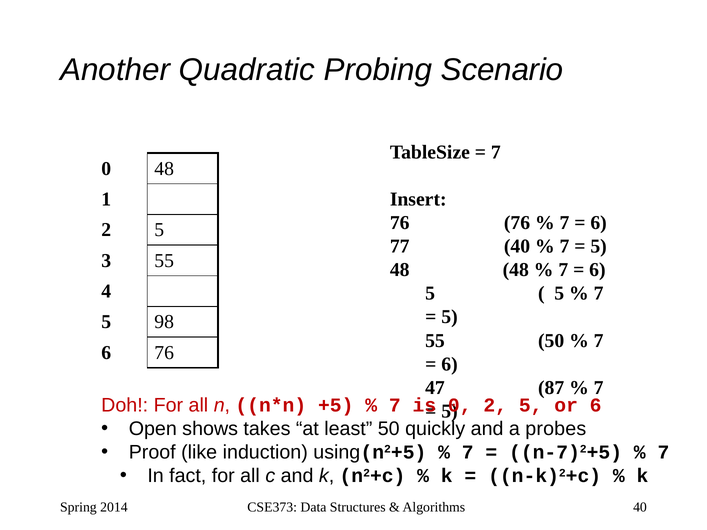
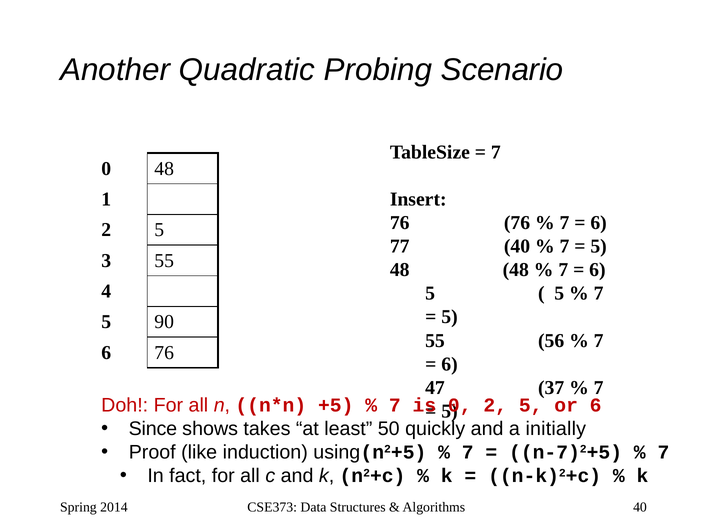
98: 98 -> 90
55 50: 50 -> 56
87: 87 -> 37
Open: Open -> Since
probes: probes -> initially
